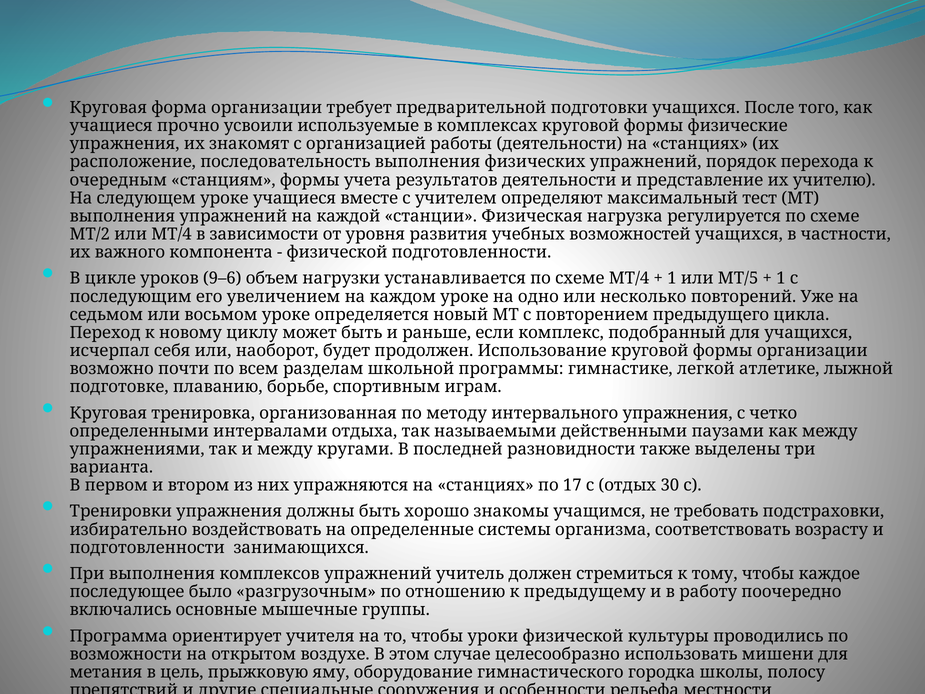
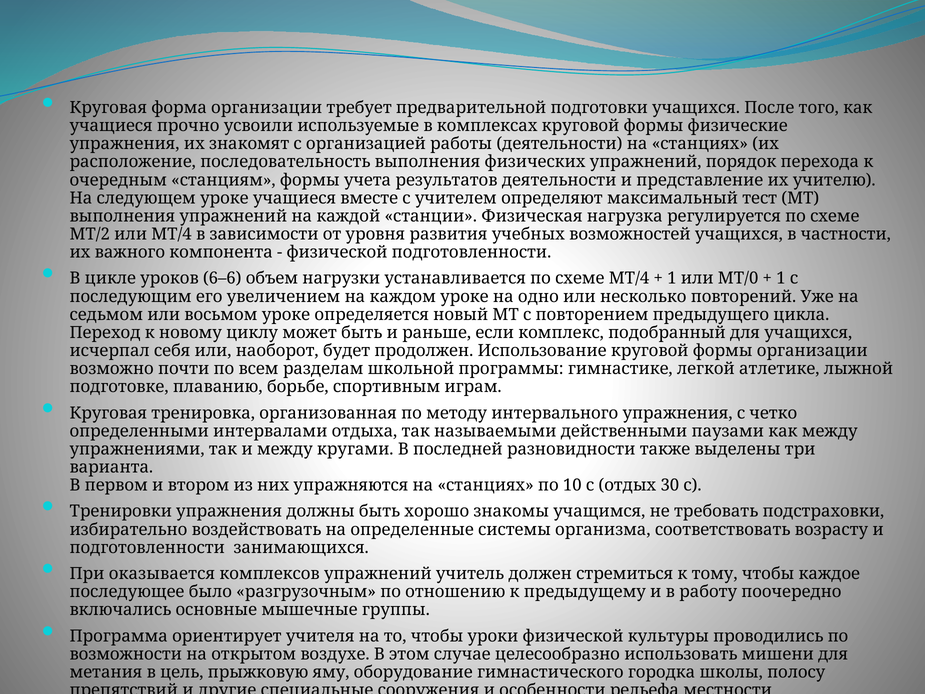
9–6: 9–6 -> 6–6
МТ/5: МТ/5 -> МТ/0
17: 17 -> 10
При выполнения: выполнения -> оказывается
